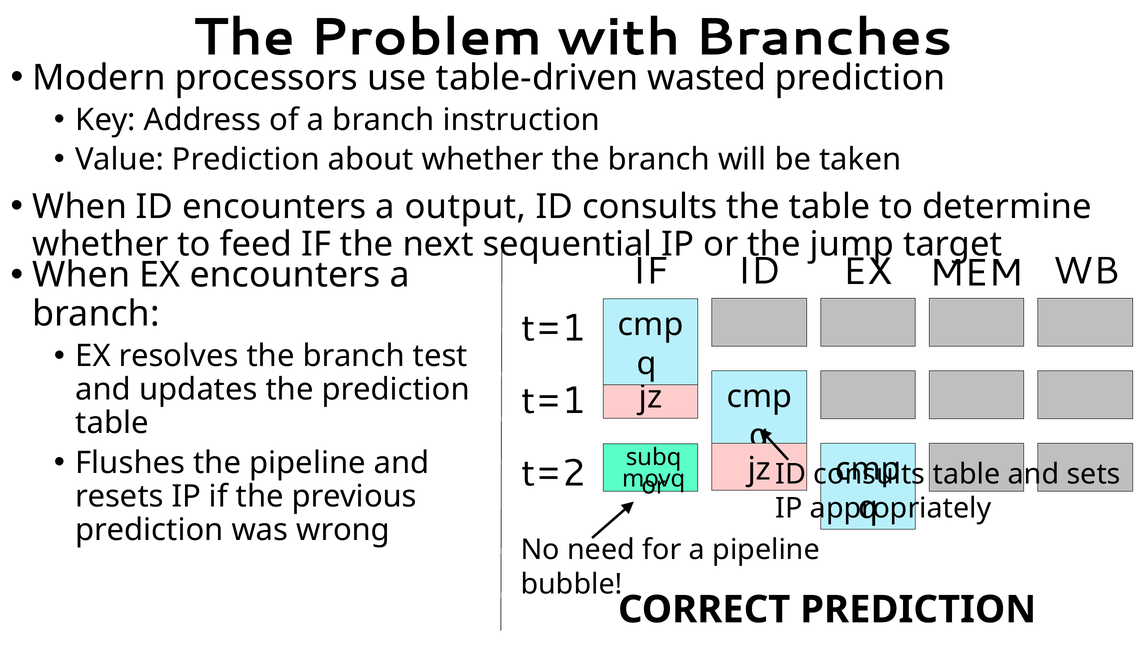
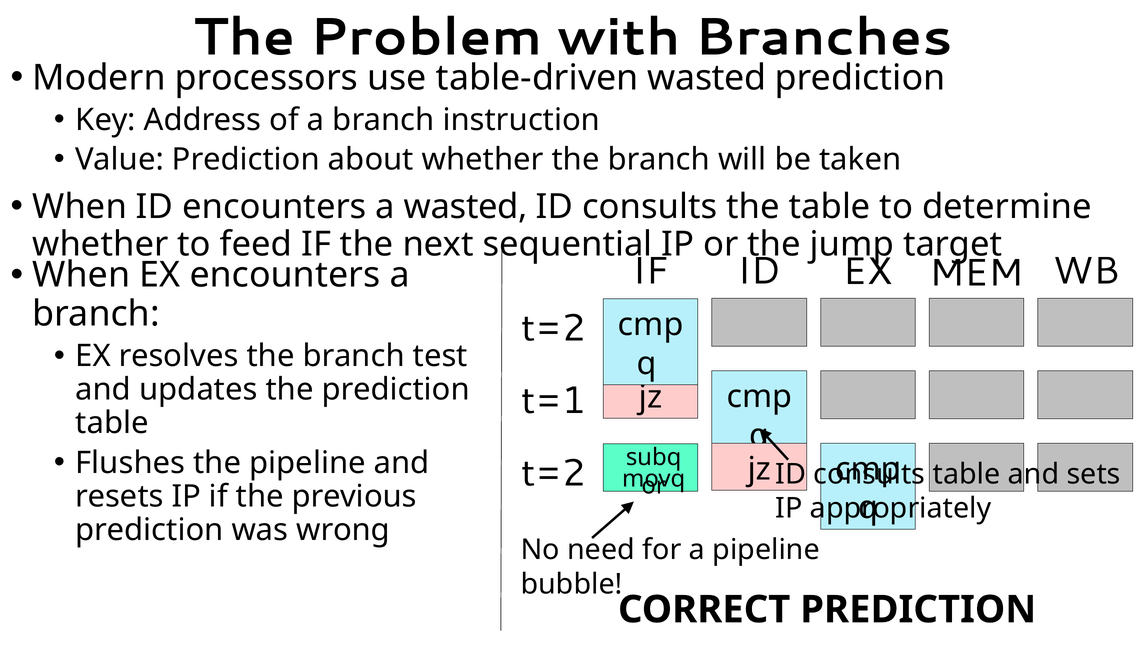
a output: output -> wasted
t=1 at (554, 328): t=1 -> t=2
